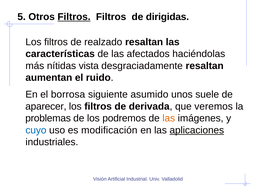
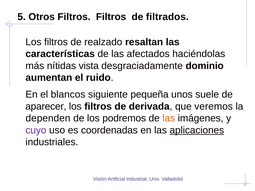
Filtros at (74, 17) underline: present -> none
dirigidas: dirigidas -> filtrados
desgraciadamente resaltan: resaltan -> dominio
borrosa: borrosa -> blancos
asumido: asumido -> pequeña
problemas: problemas -> dependen
cuyo colour: blue -> purple
modificación: modificación -> coordenadas
